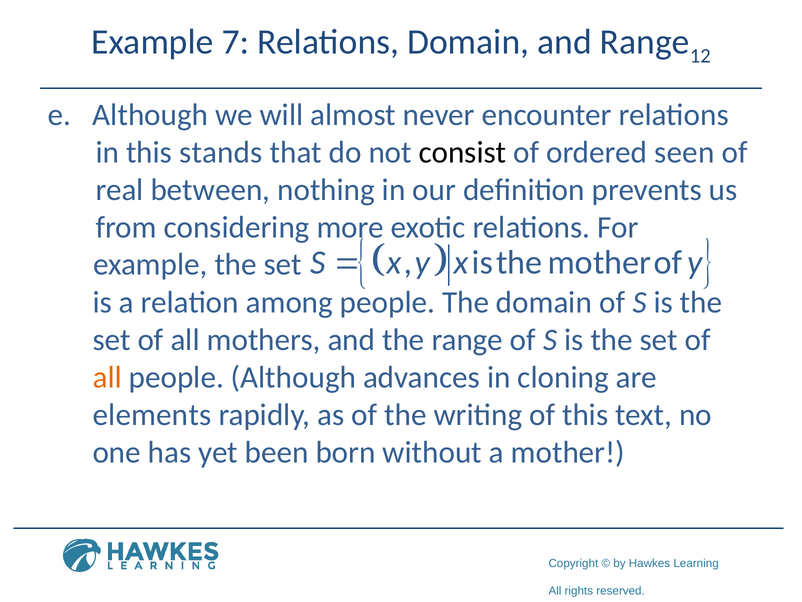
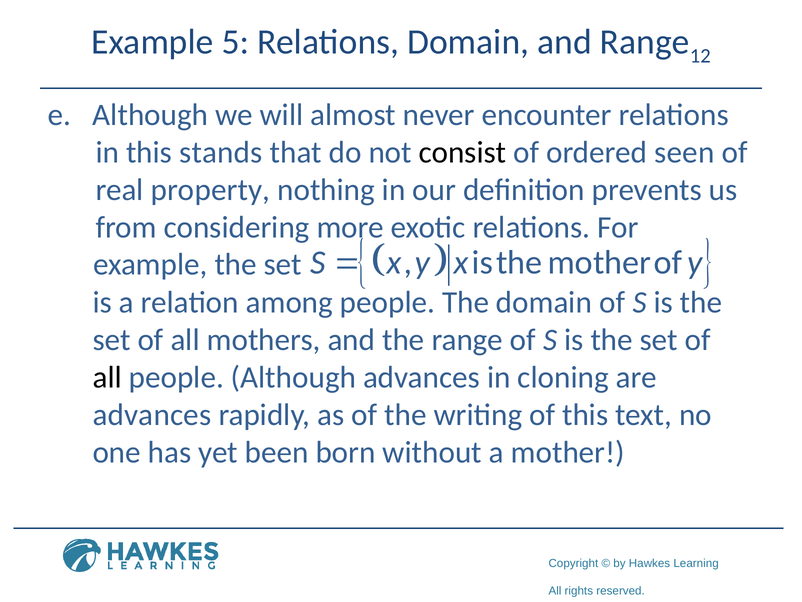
7: 7 -> 5
between: between -> property
all at (107, 377) colour: orange -> black
elements at (152, 415): elements -> advances
